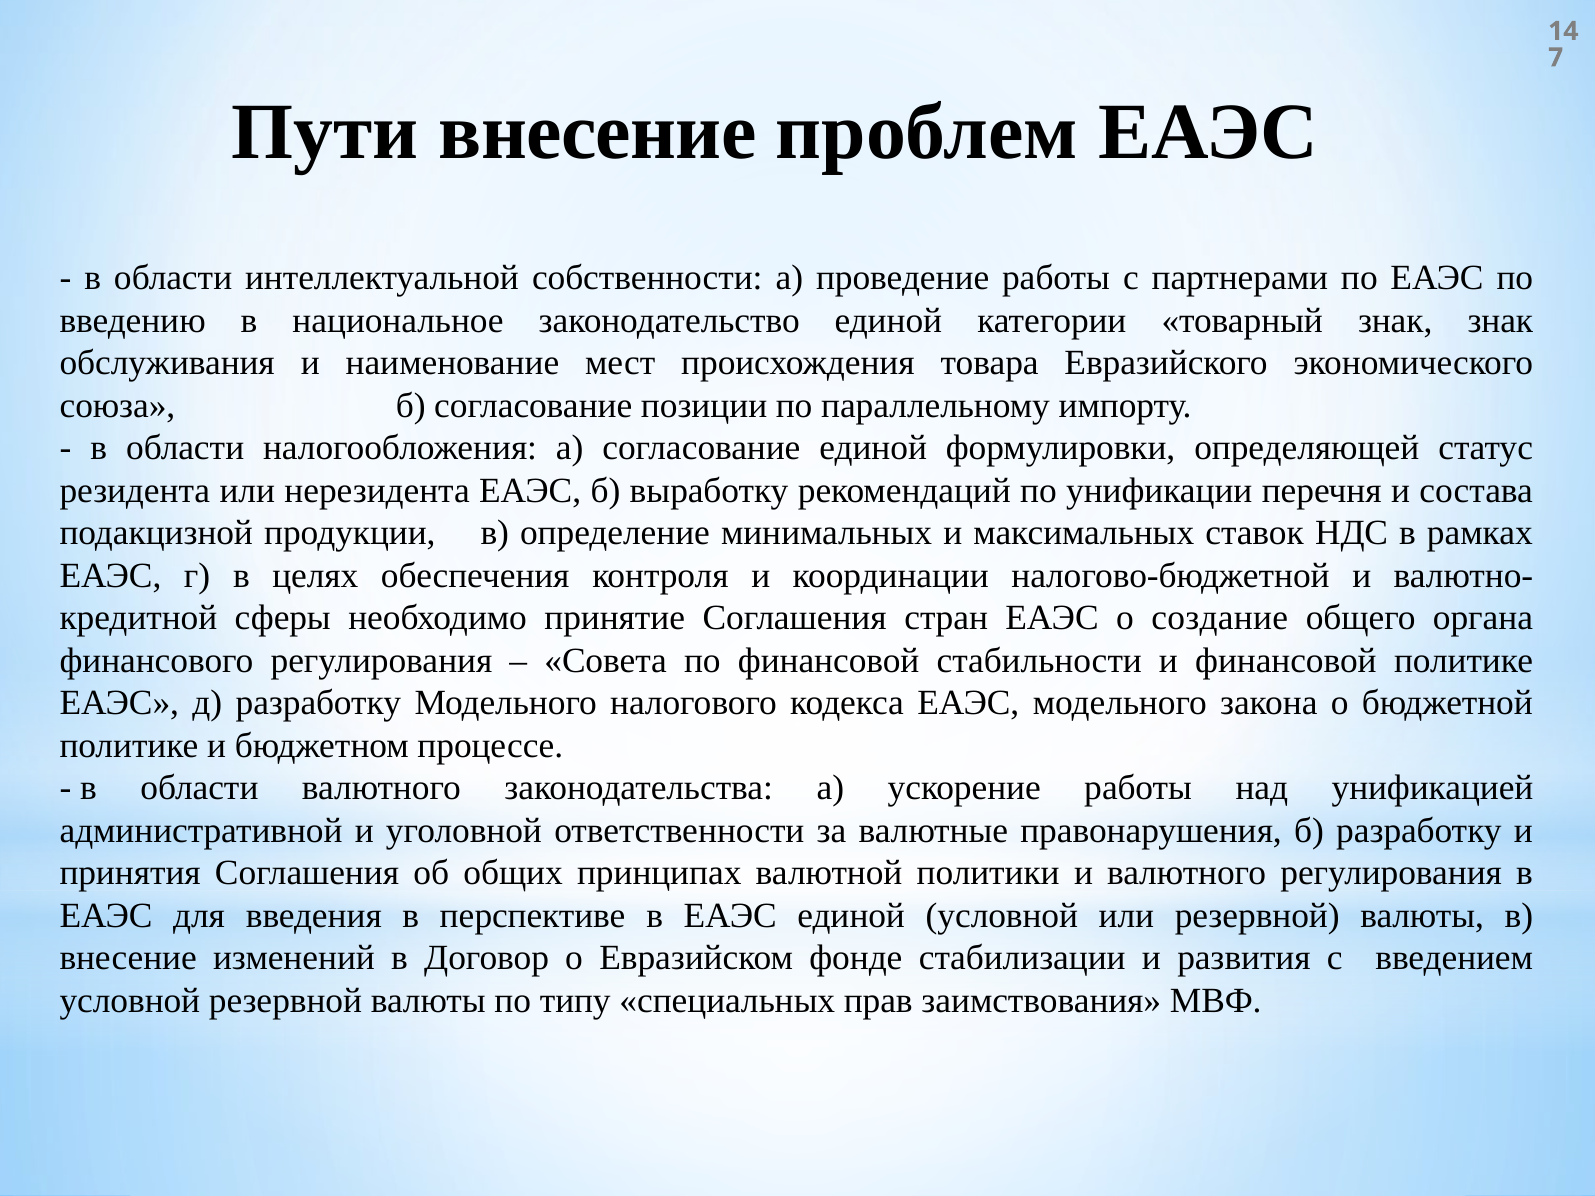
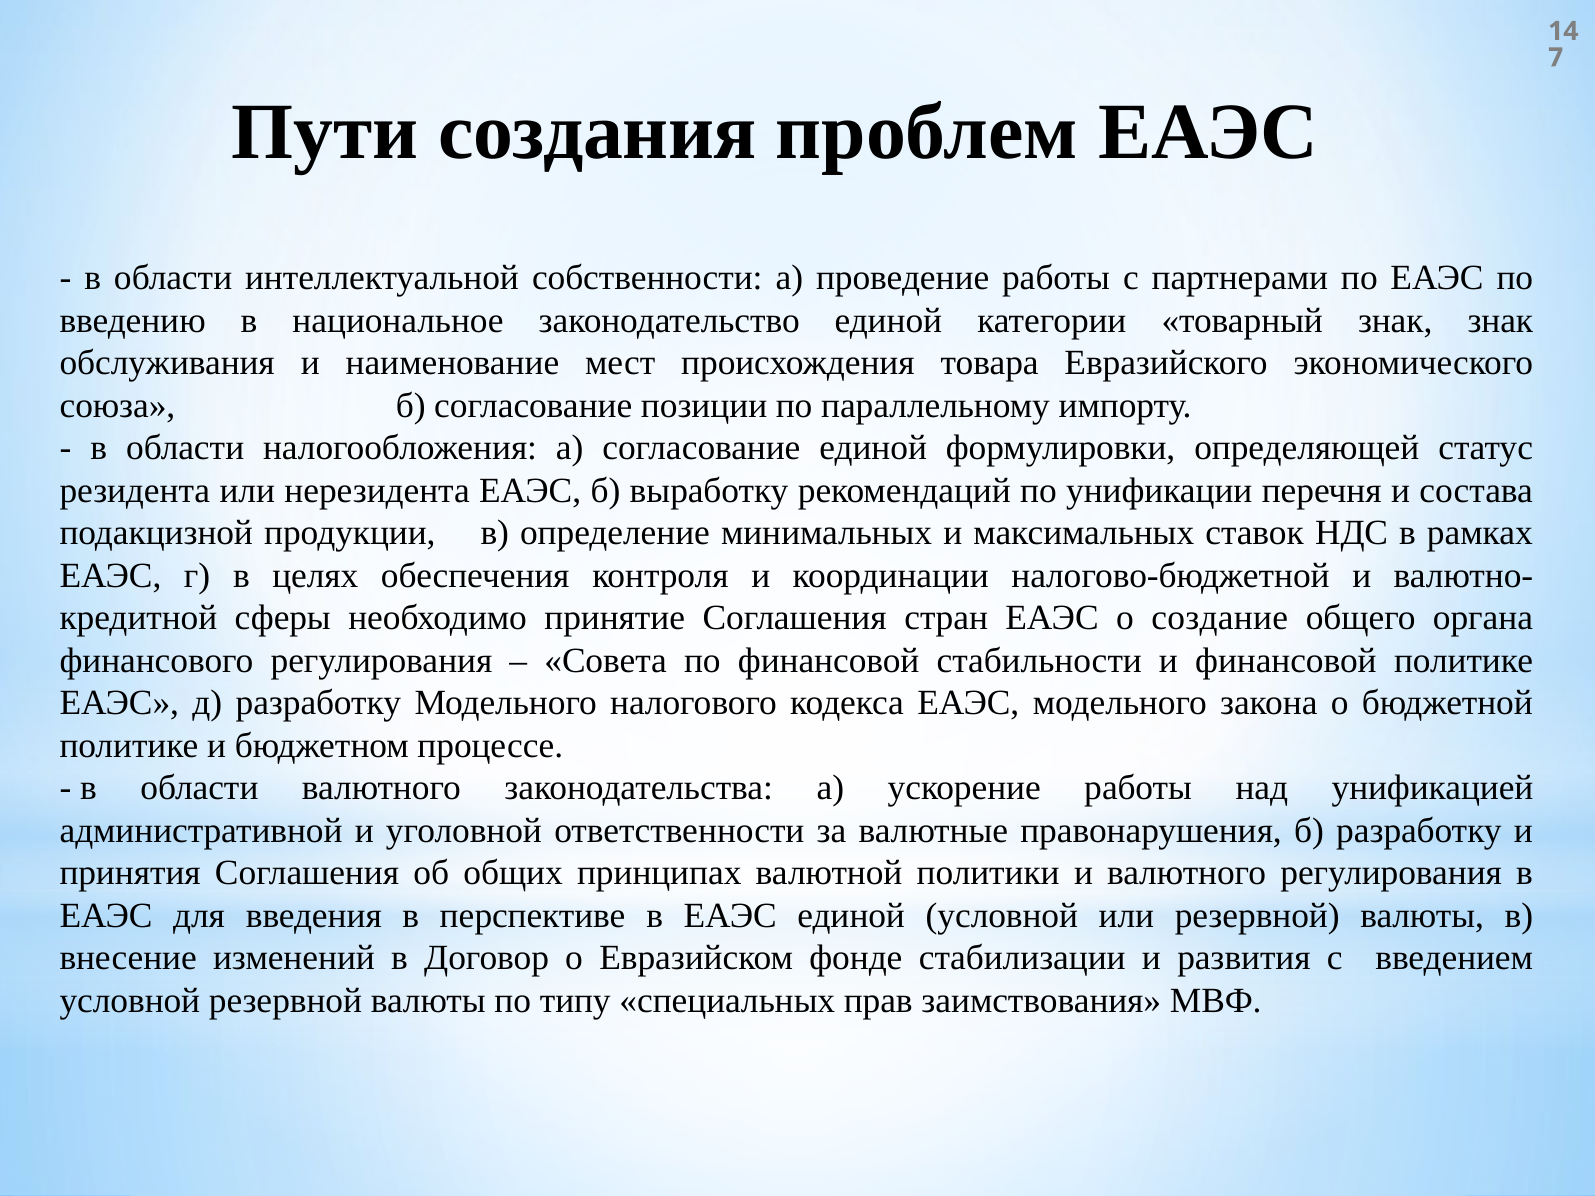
Пути внесение: внесение -> создания
